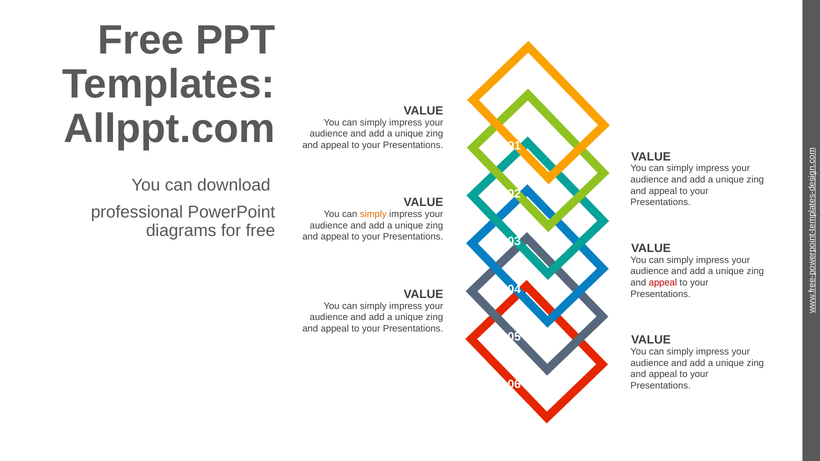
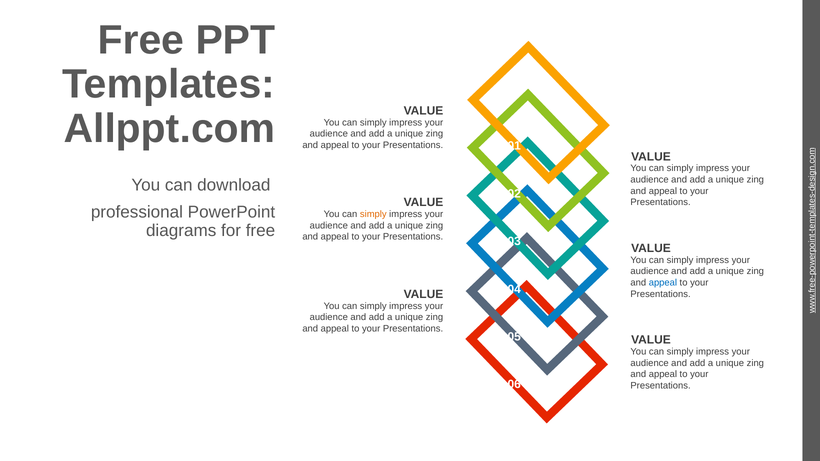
appeal at (663, 283) colour: red -> blue
